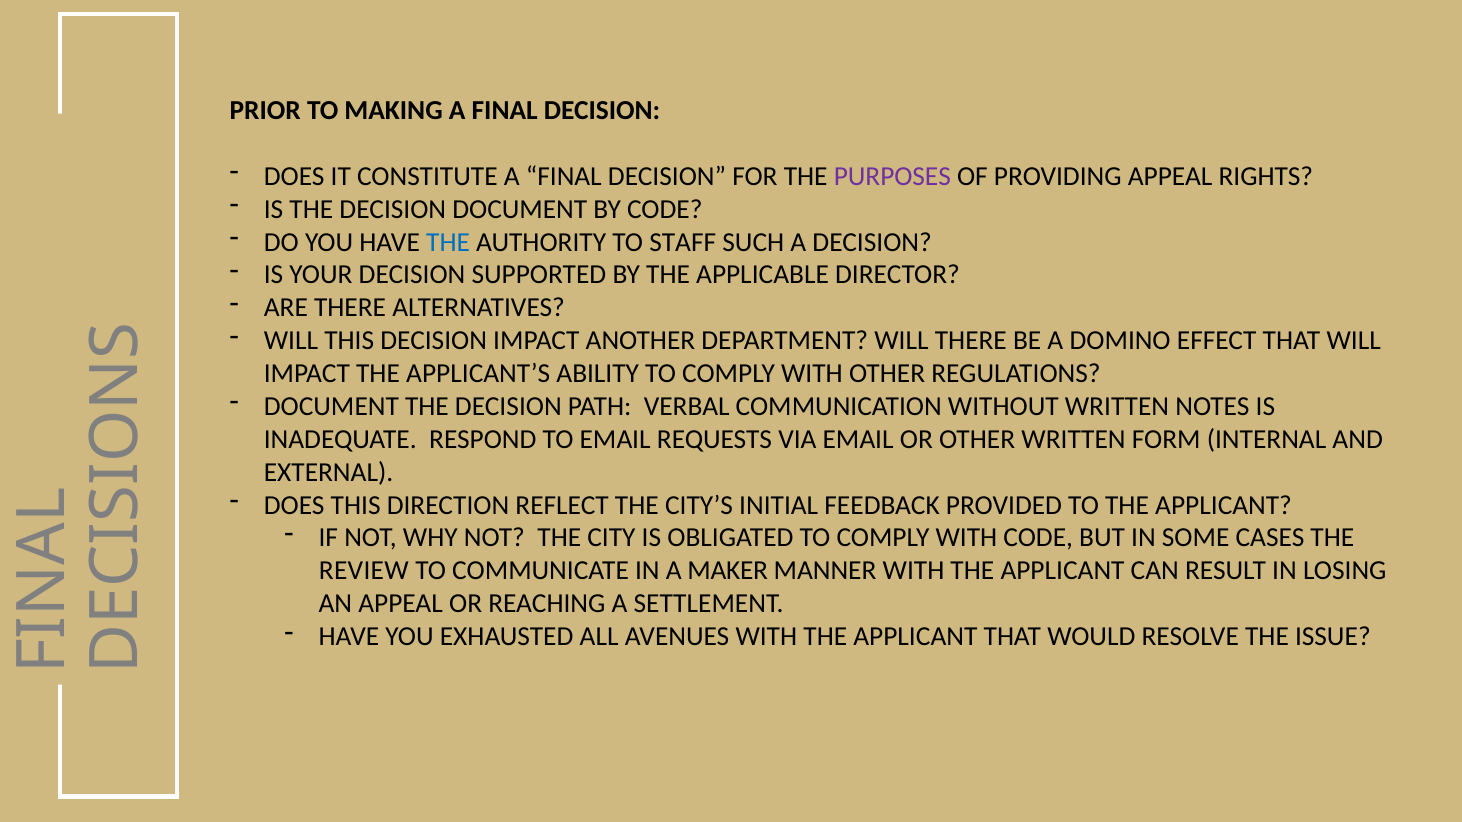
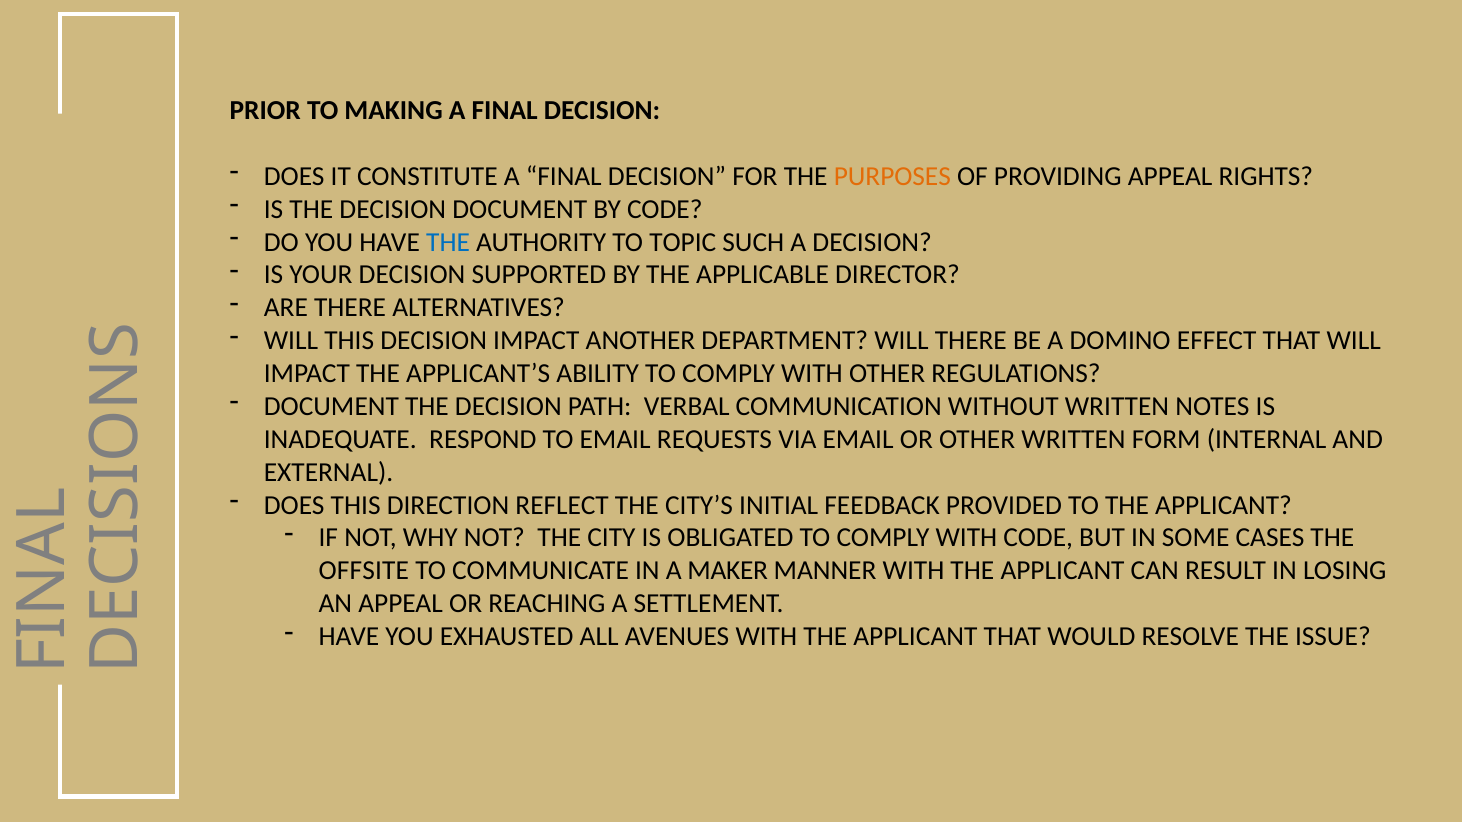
PURPOSES colour: purple -> orange
STAFF: STAFF -> TOPIC
REVIEW: REVIEW -> OFFSITE
